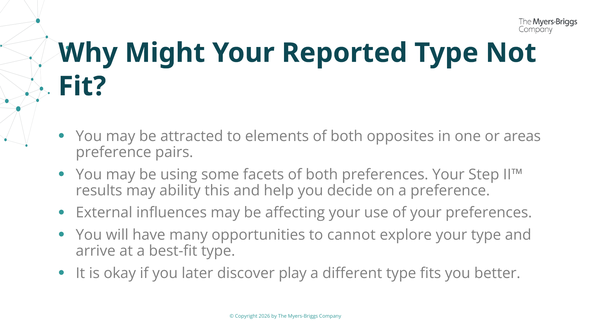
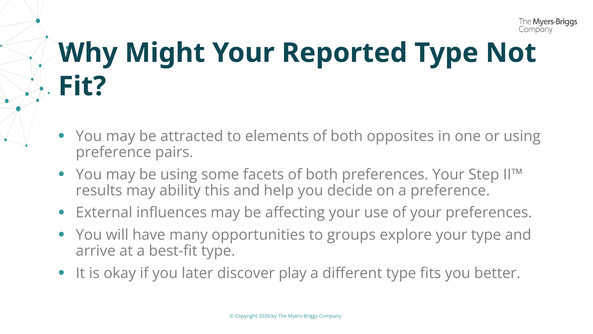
or areas: areas -> using
cannot: cannot -> groups
